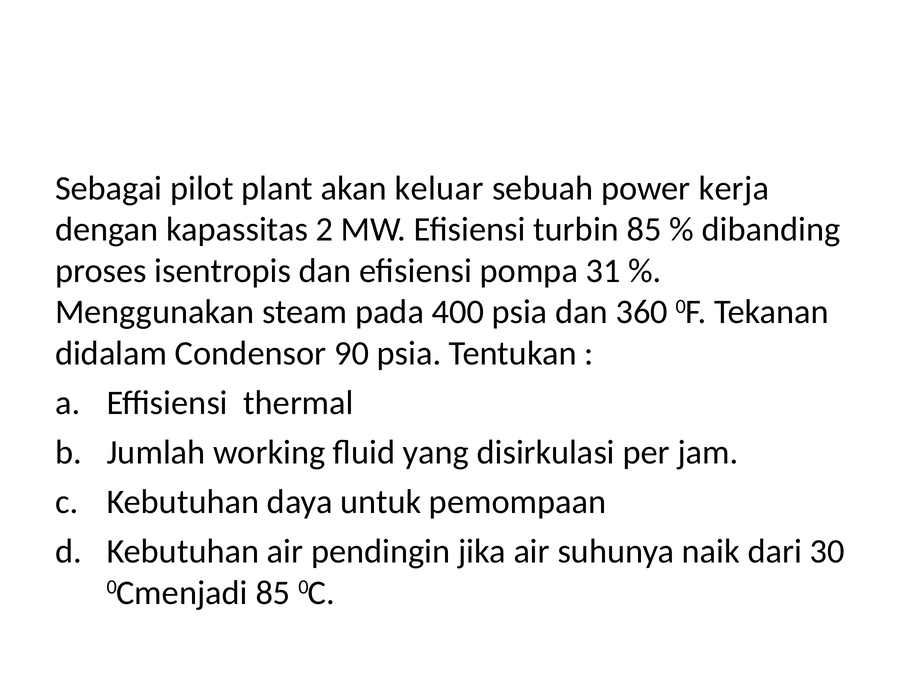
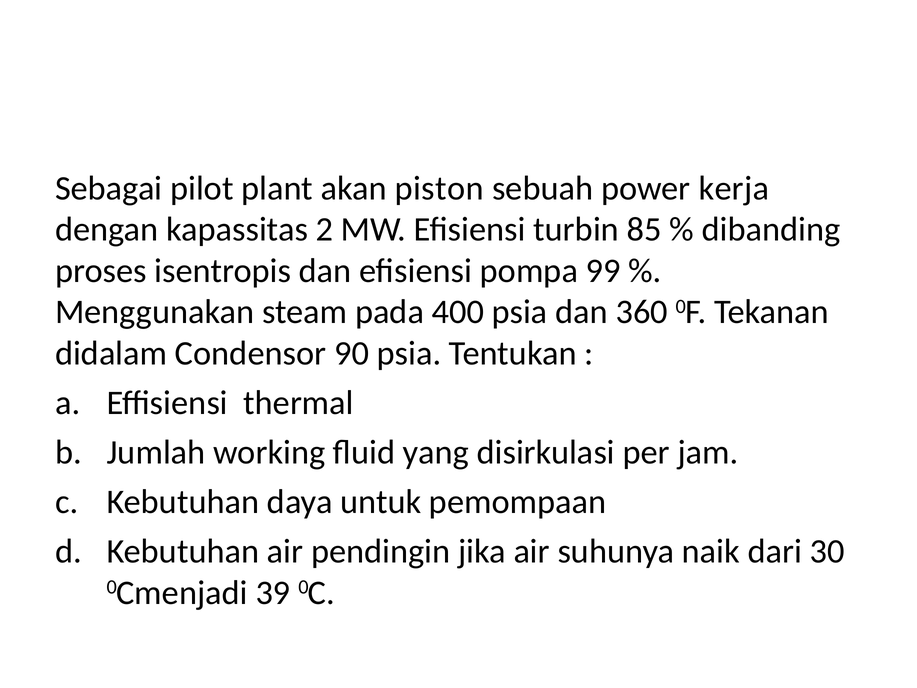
keluar: keluar -> piston
31: 31 -> 99
0Cmenjadi 85: 85 -> 39
